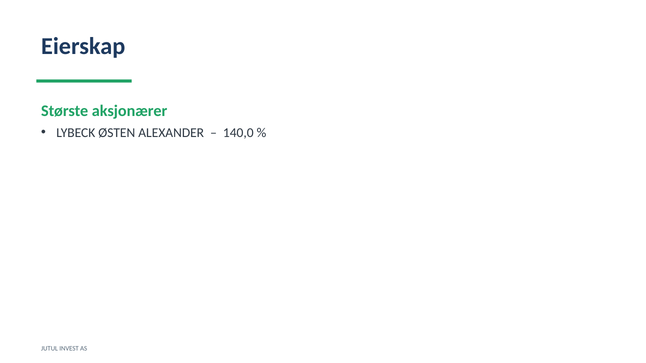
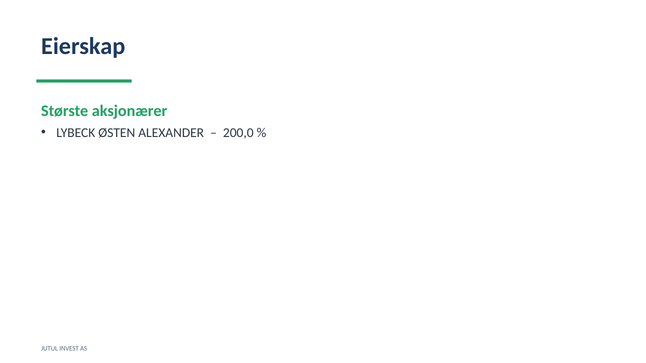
140,0: 140,0 -> 200,0
